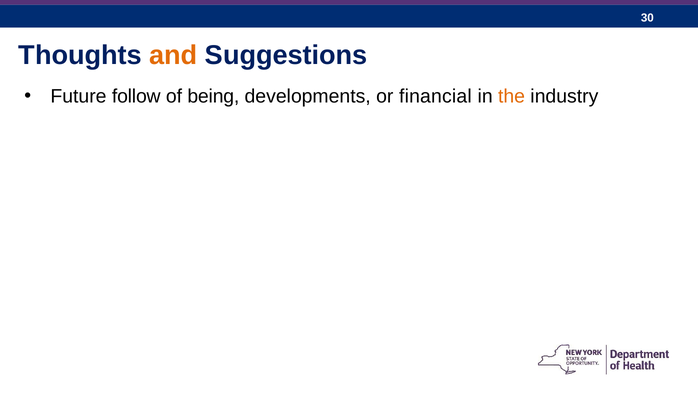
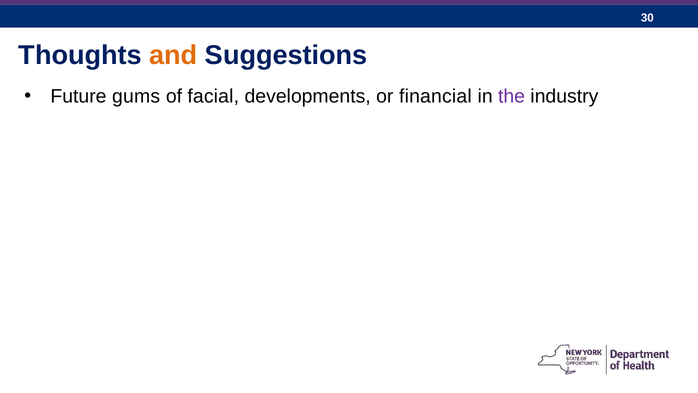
follow: follow -> gums
being: being -> facial
the colour: orange -> purple
